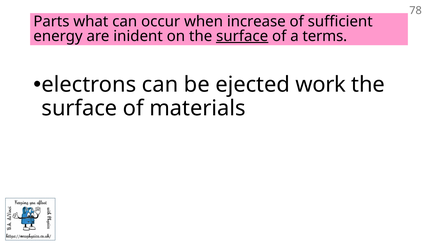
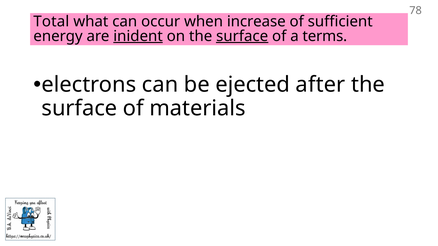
Parts: Parts -> Total
inident underline: none -> present
work: work -> after
